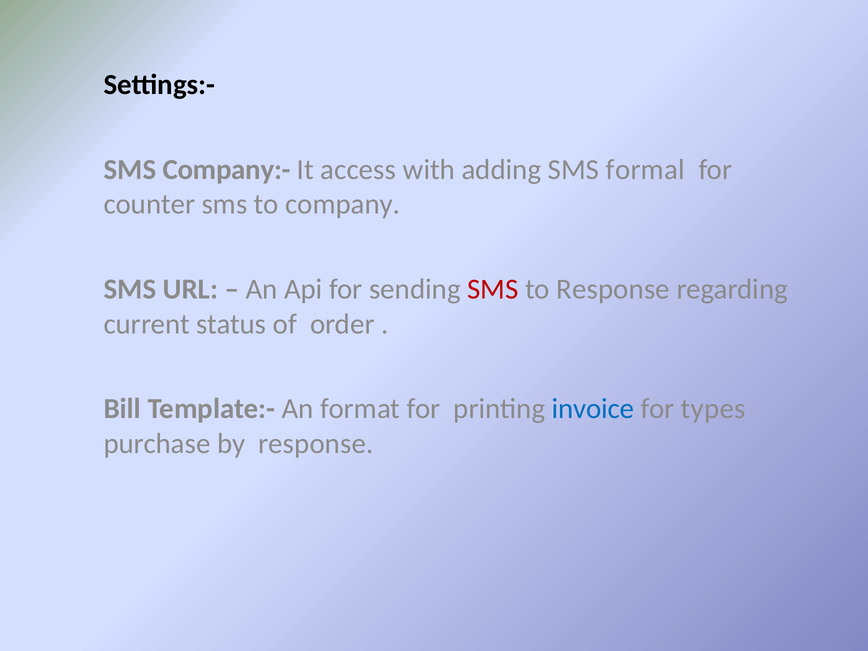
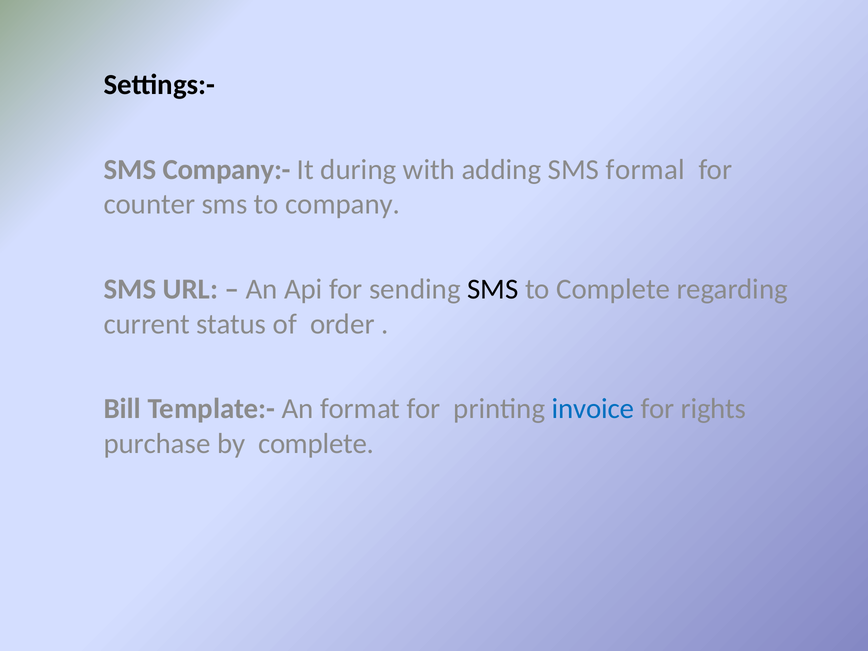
access: access -> during
SMS at (493, 289) colour: red -> black
to Response: Response -> Complete
types: types -> rights
by response: response -> complete
